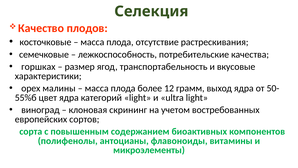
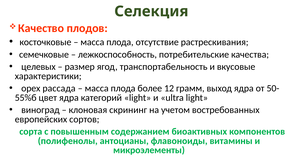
горшках: горшках -> целевых
малины: малины -> рассада
